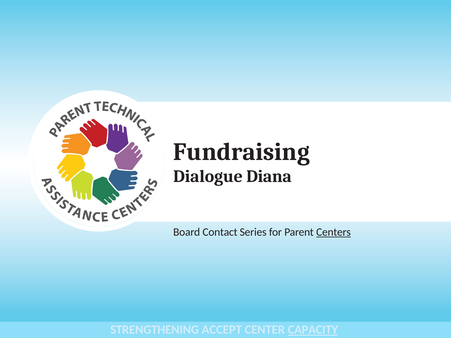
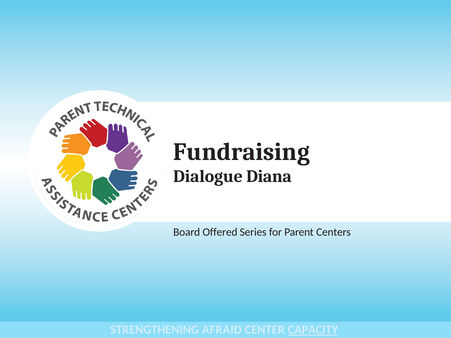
Contact: Contact -> Offered
Centers underline: present -> none
ACCEPT: ACCEPT -> AFRAID
